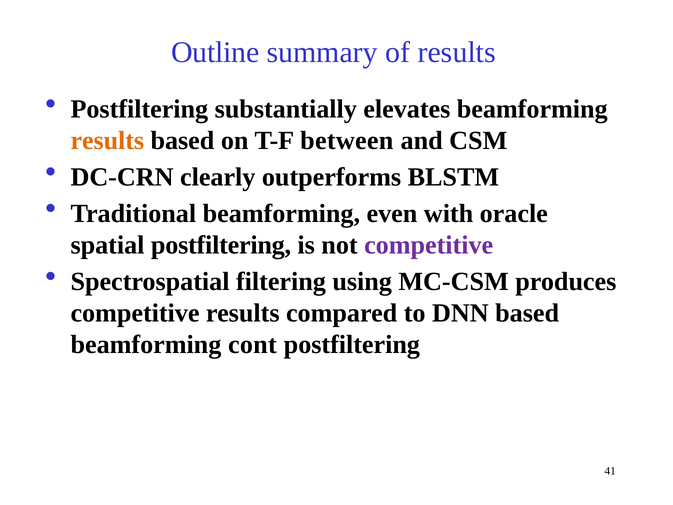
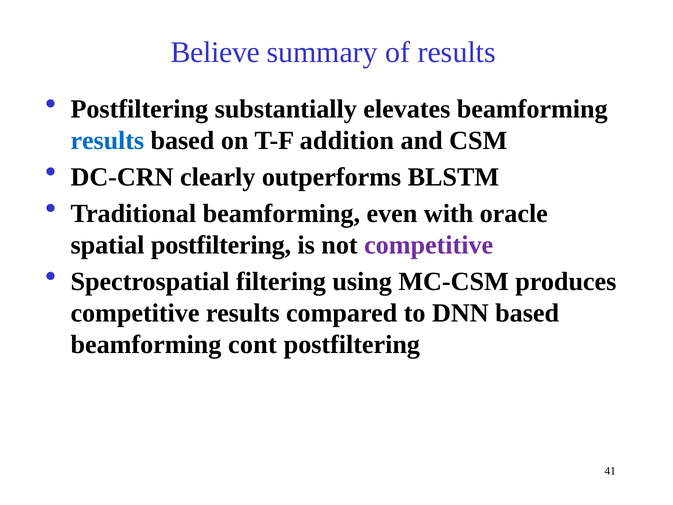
Outline: Outline -> Believe
results at (107, 141) colour: orange -> blue
between: between -> addition
